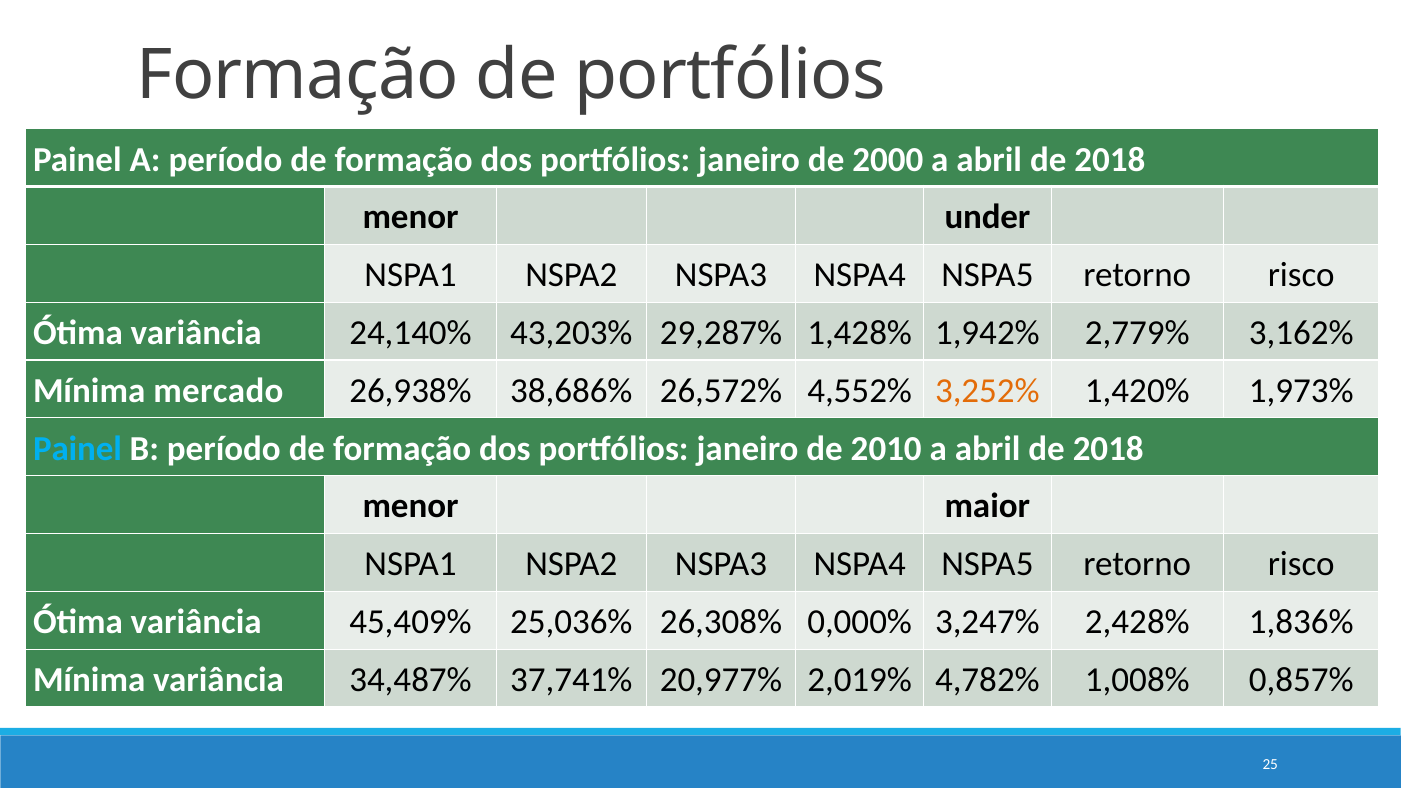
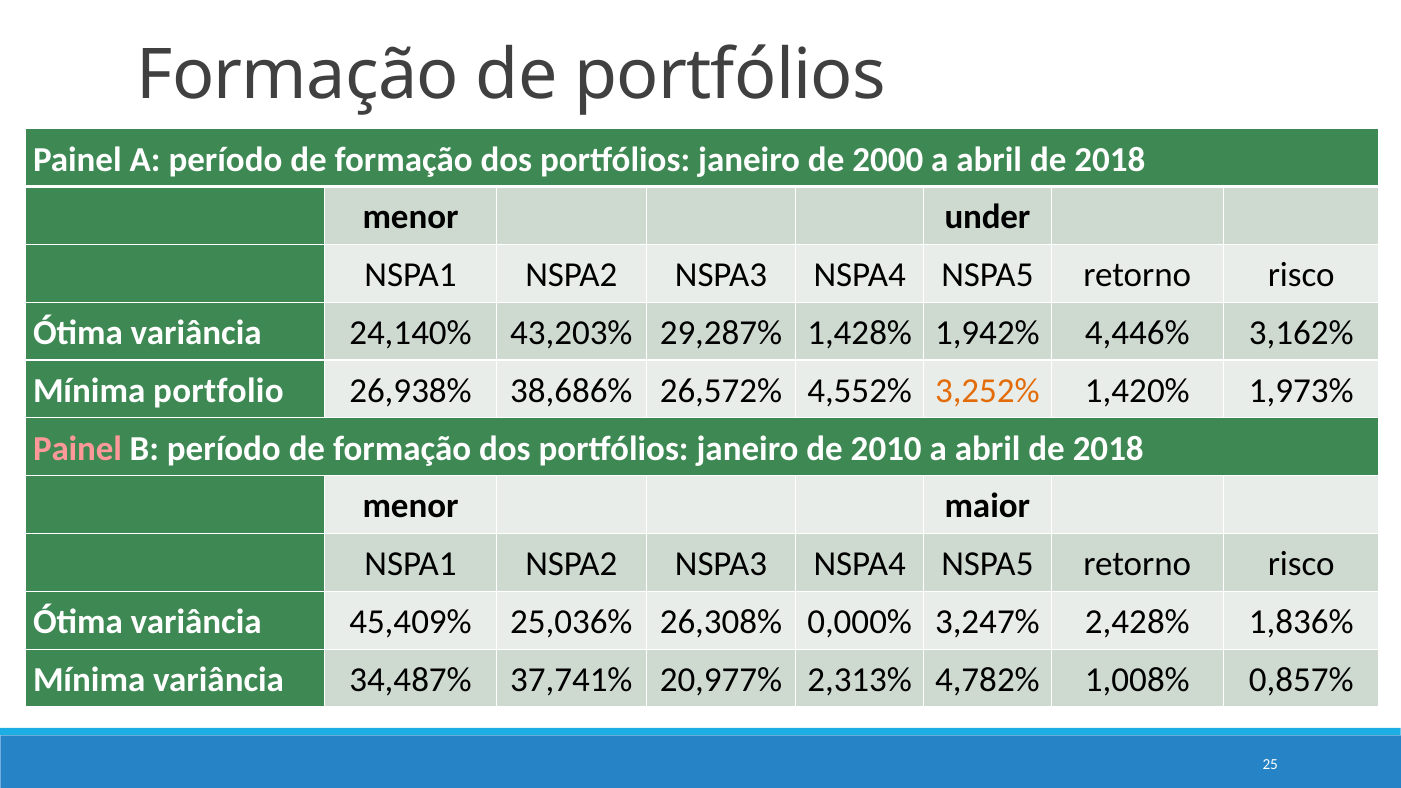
2,779%: 2,779% -> 4,446%
mercado: mercado -> portfolio
Painel at (77, 449) colour: light blue -> pink
2,019%: 2,019% -> 2,313%
